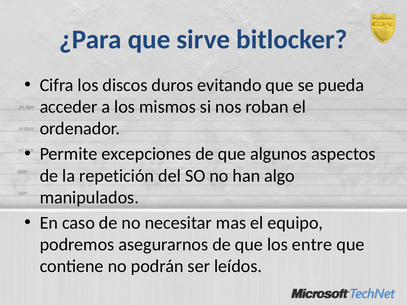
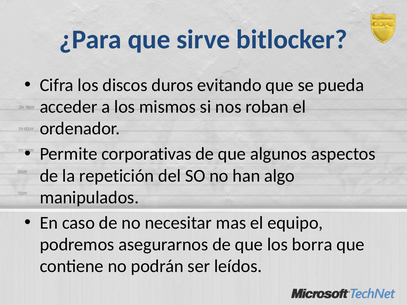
excepciones: excepciones -> corporativas
entre: entre -> borra
